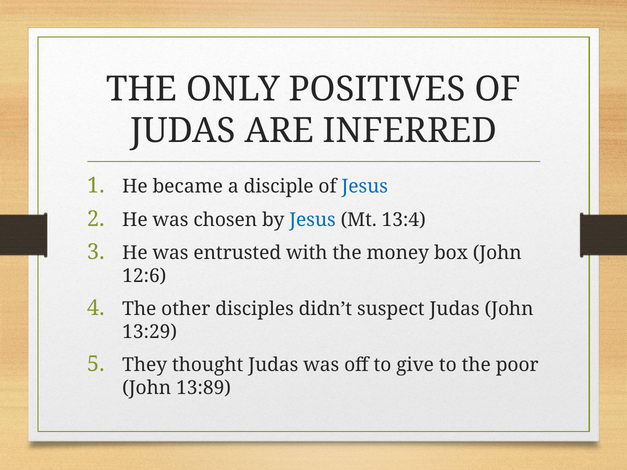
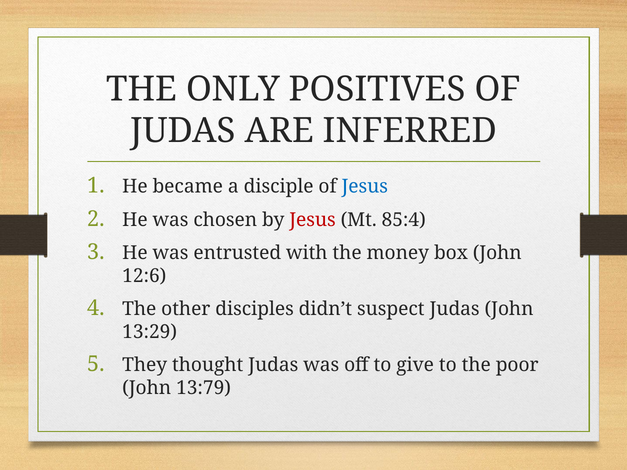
Jesus at (313, 220) colour: blue -> red
13:4: 13:4 -> 85:4
13:89: 13:89 -> 13:79
